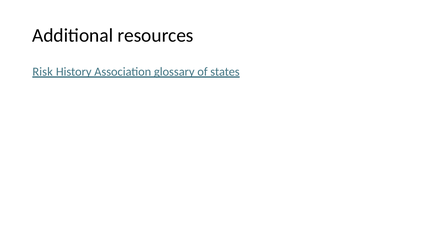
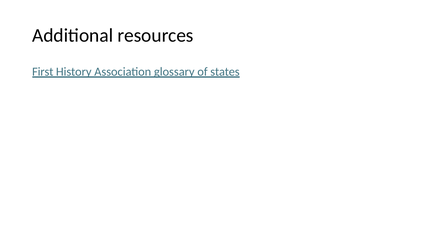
Risk: Risk -> First
